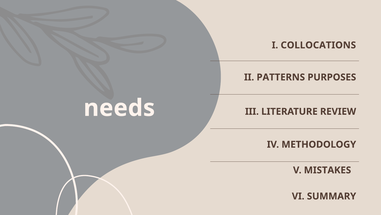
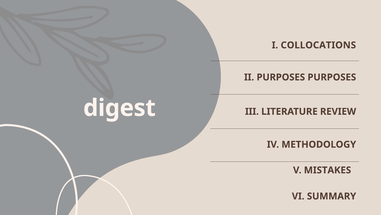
II PATTERNS: PATTERNS -> PURPOSES
needs: needs -> digest
